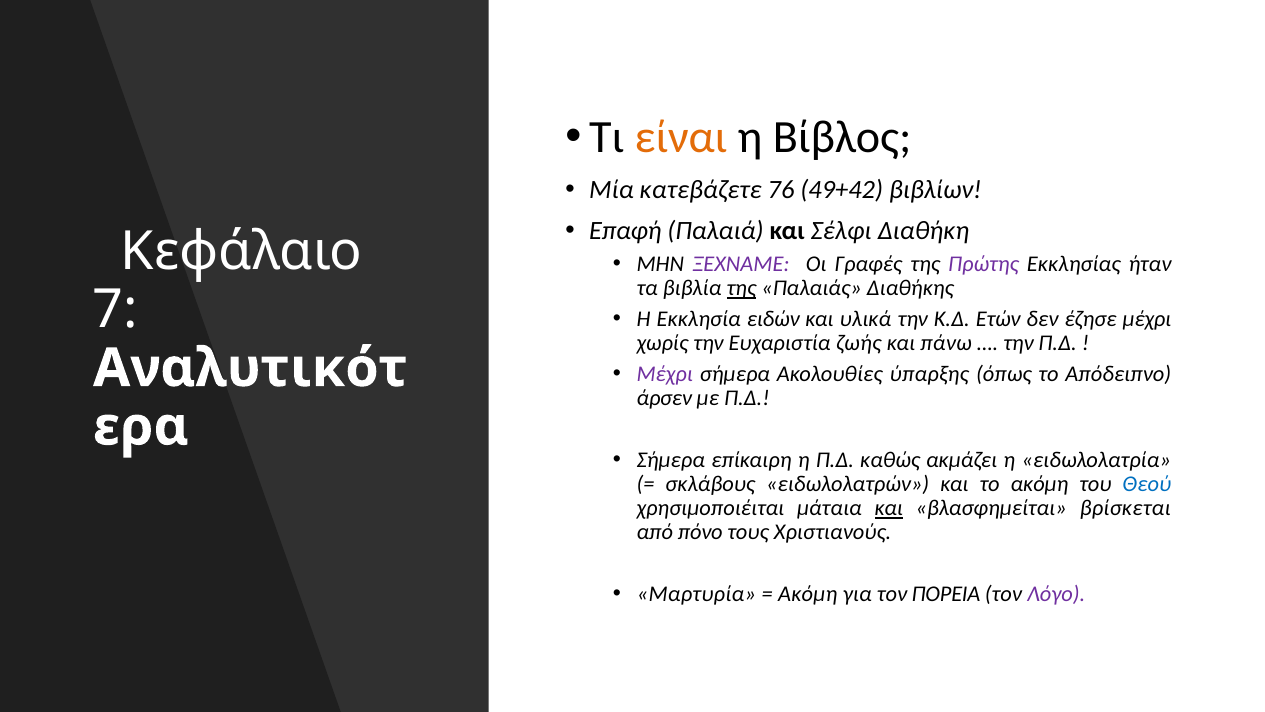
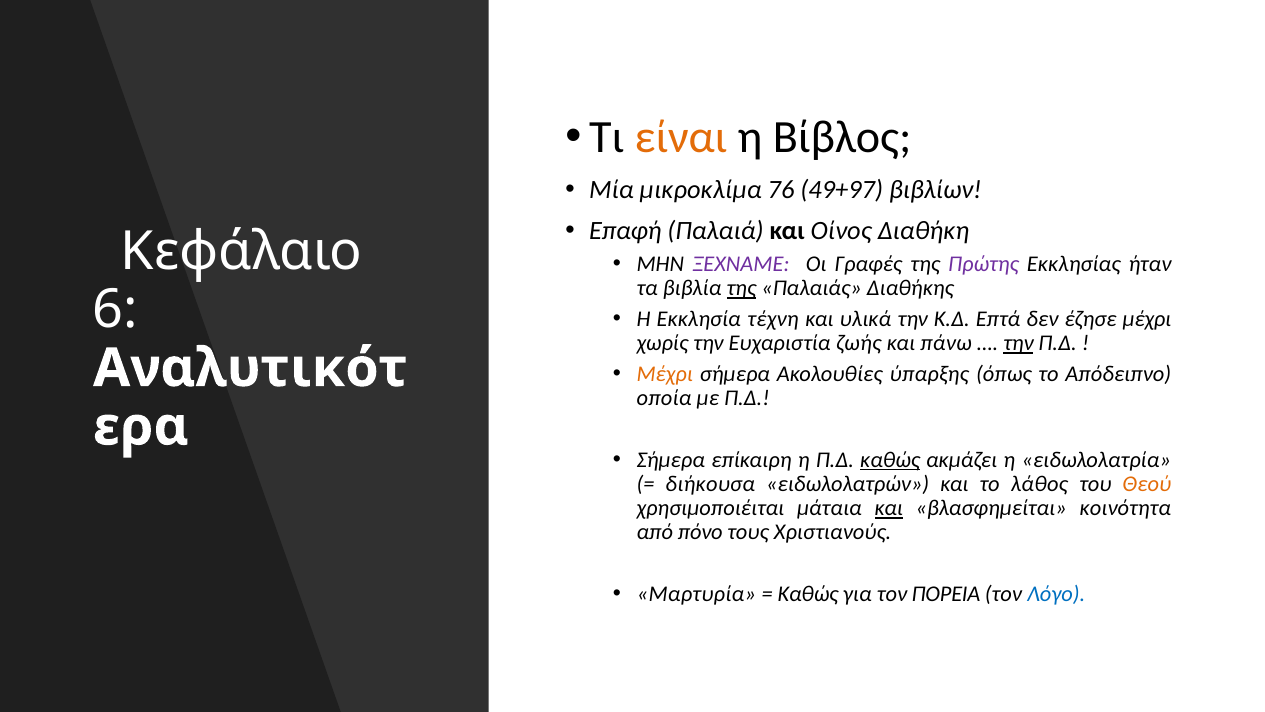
κατεβάζετε: κατεβάζετε -> μικροκλίμα
49+42: 49+42 -> 49+97
Σέλφι: Σέλφι -> Οίνος
7: 7 -> 6
ειδών: ειδών -> τέχνη
Ετών: Ετών -> Επτά
την at (1018, 343) underline: none -> present
Μέχρι at (665, 374) colour: purple -> orange
άρσεν: άρσεν -> οποία
καθώς at (890, 460) underline: none -> present
σκλάβους: σκλάβους -> διήκουσα
το ακόμη: ακόμη -> λάθος
Θεού colour: blue -> orange
βρίσκεται: βρίσκεται -> κοινότητα
Ακόμη at (808, 594): Ακόμη -> Καθώς
Λόγο colour: purple -> blue
